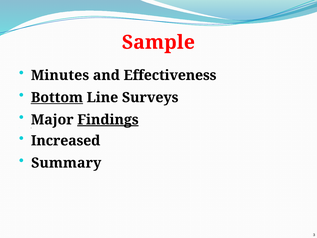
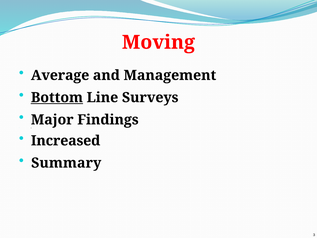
Sample: Sample -> Moving
Minutes: Minutes -> Average
Effectiveness: Effectiveness -> Management
Findings underline: present -> none
